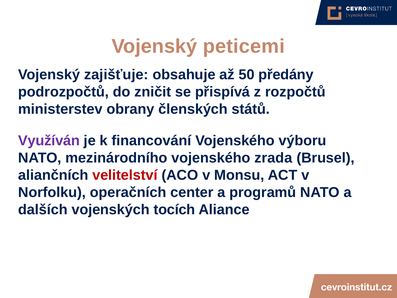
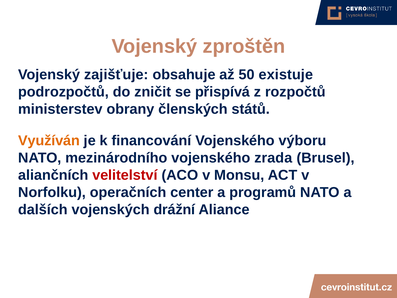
peticemi: peticemi -> zproštěn
předány: předány -> existuje
Využíván colour: purple -> orange
tocích: tocích -> drážní
